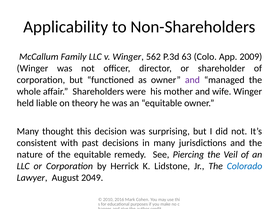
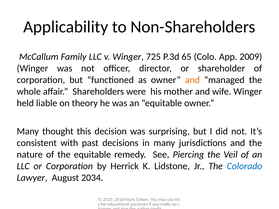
562: 562 -> 725
63: 63 -> 65
and at (192, 80) colour: purple -> orange
2049: 2049 -> 2034
